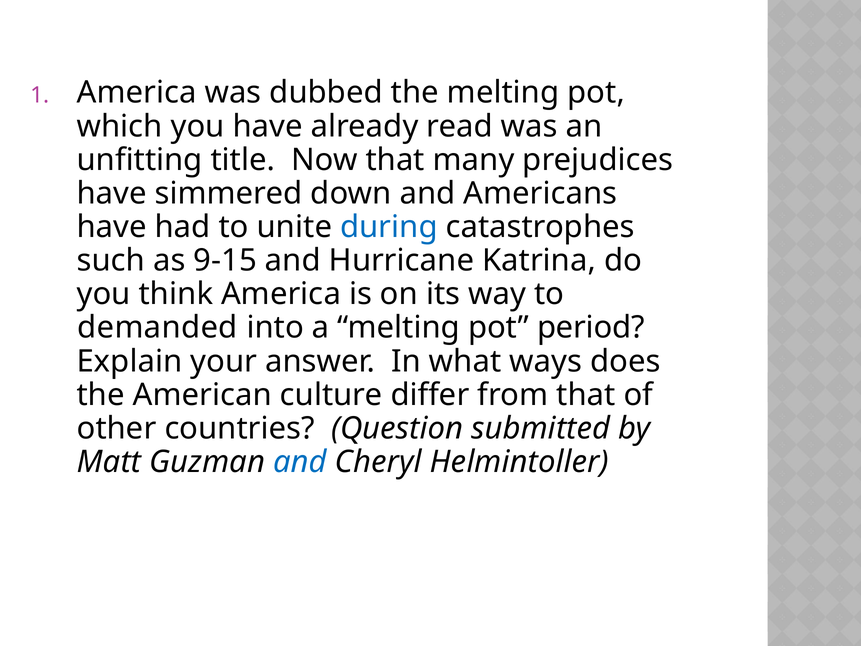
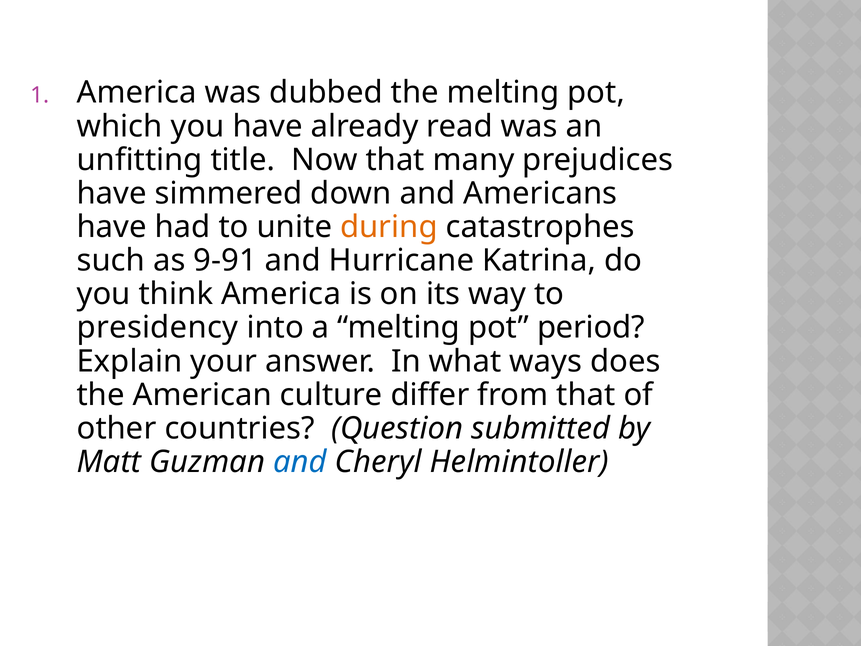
during colour: blue -> orange
9-15: 9-15 -> 9-91
demanded: demanded -> presidency
